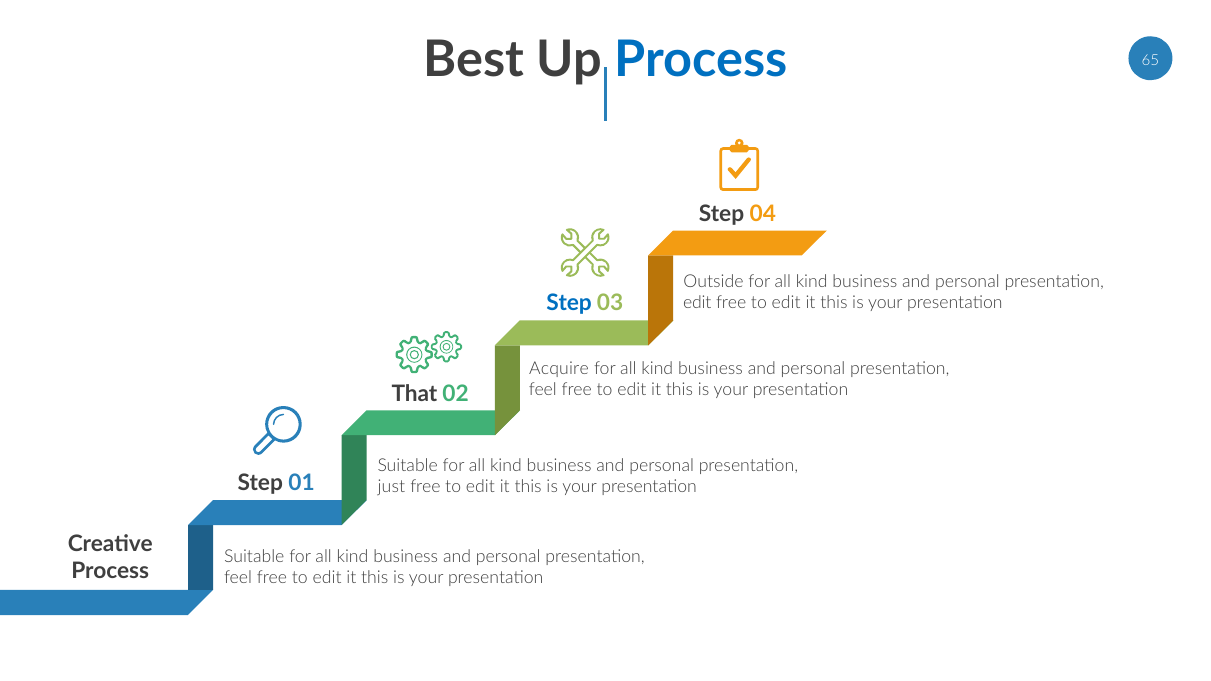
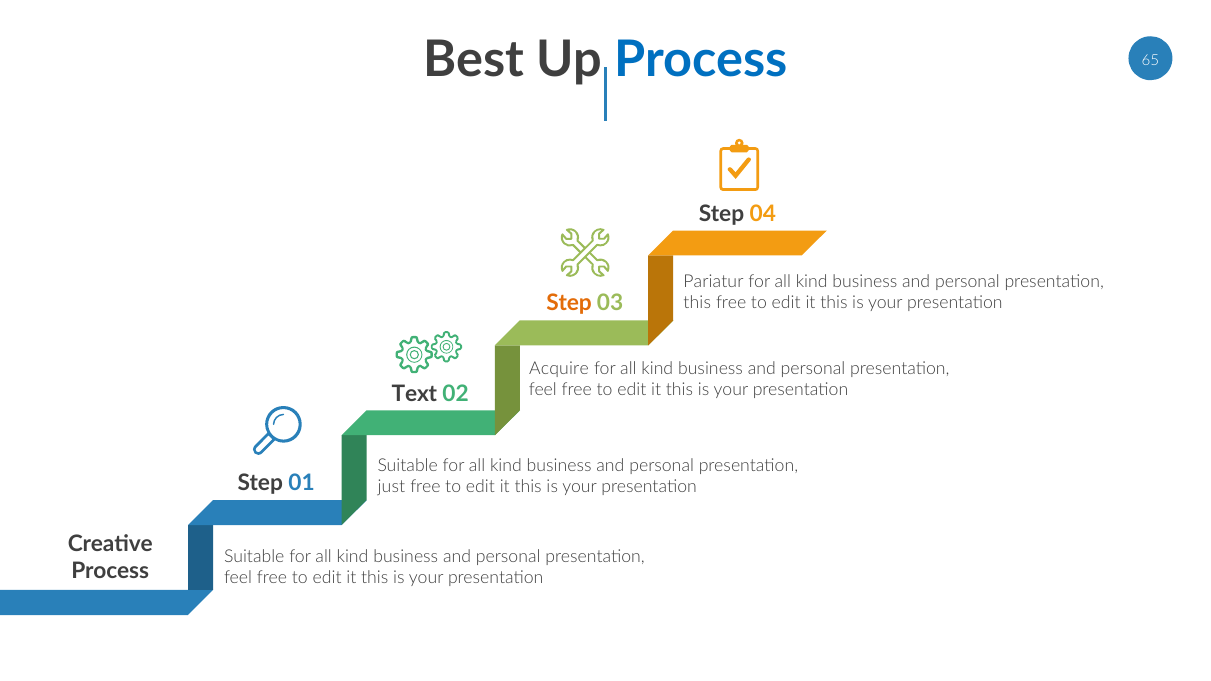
Outside: Outside -> Pariatur
Step at (569, 303) colour: blue -> orange
edit at (697, 303): edit -> this
That: That -> Text
